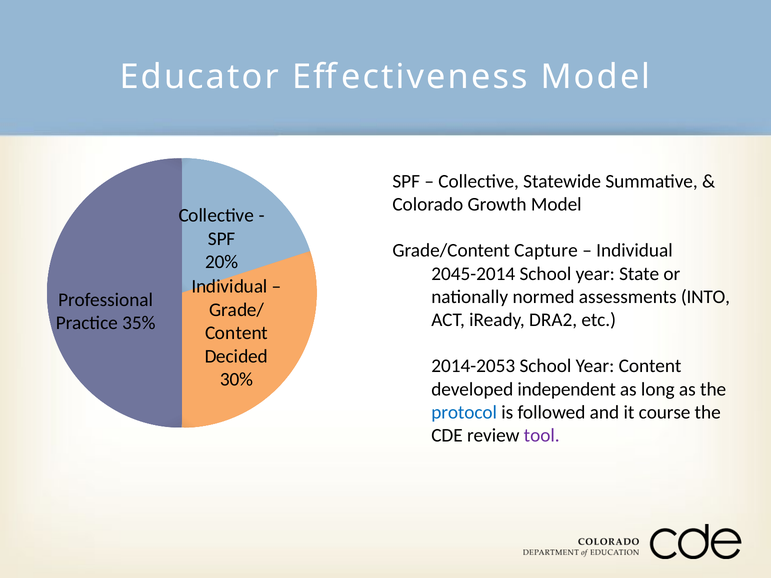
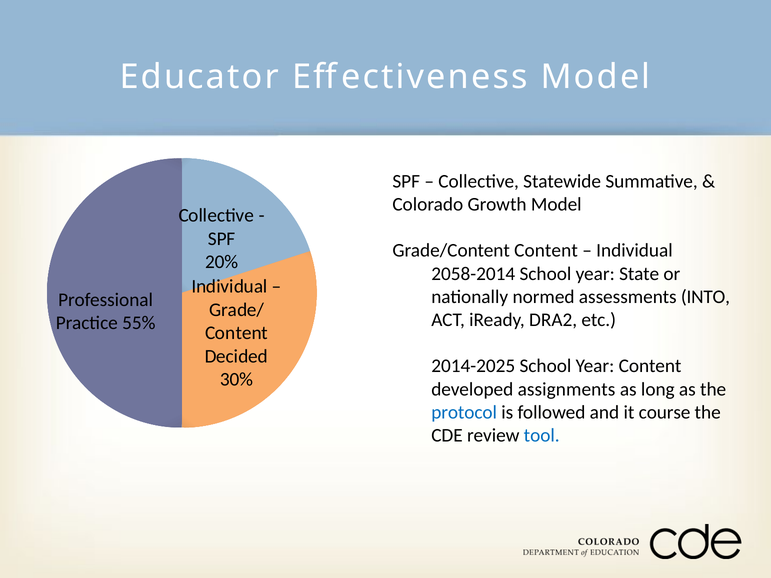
Grade/Content Capture: Capture -> Content
2045-2014: 2045-2014 -> 2058-2014
35%: 35% -> 55%
2014-2053: 2014-2053 -> 2014-2025
independent: independent -> assignments
tool colour: purple -> blue
